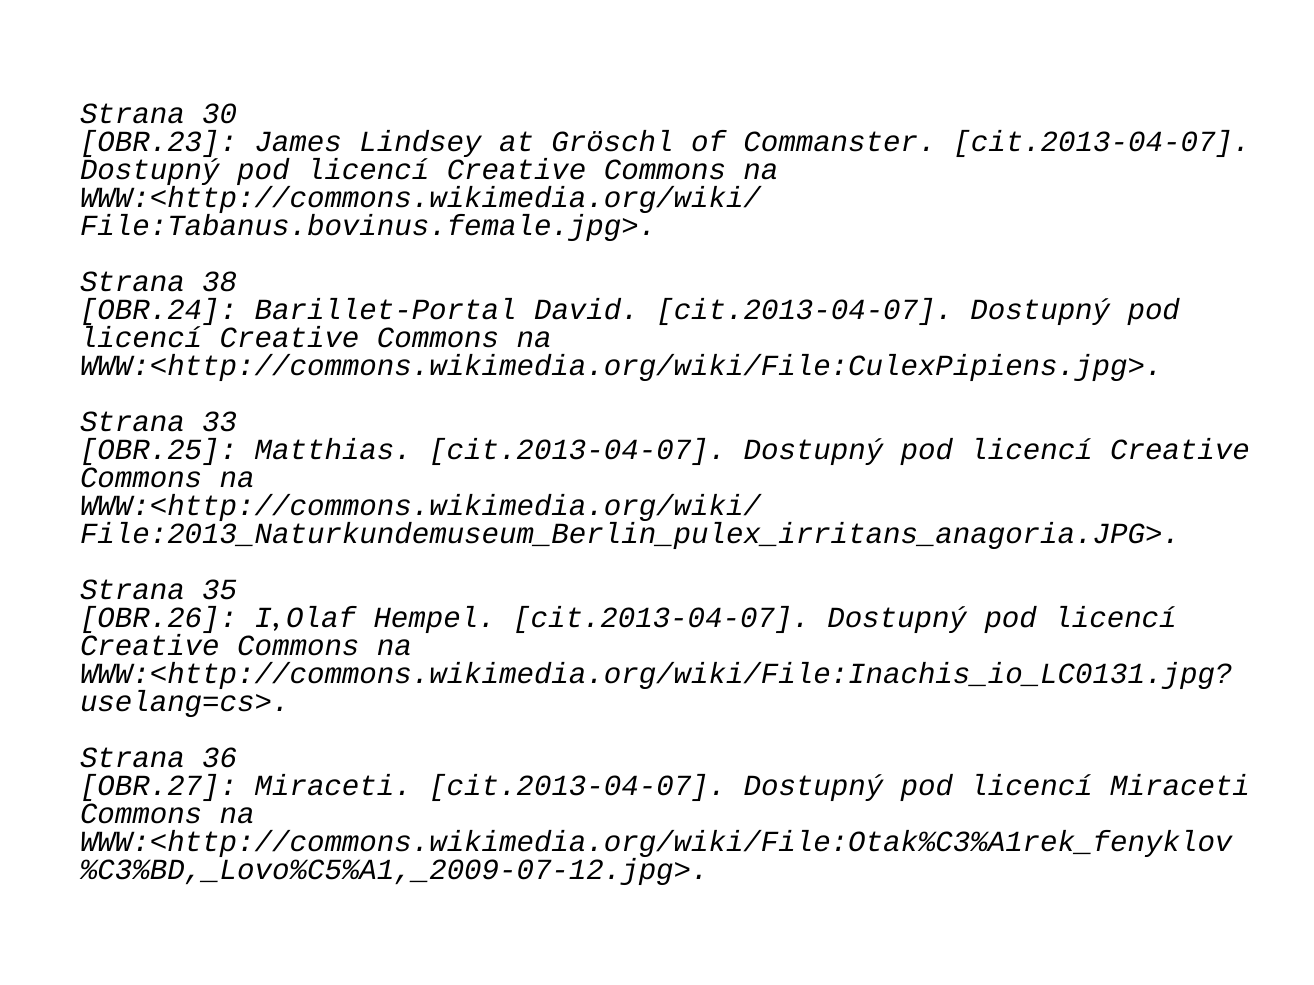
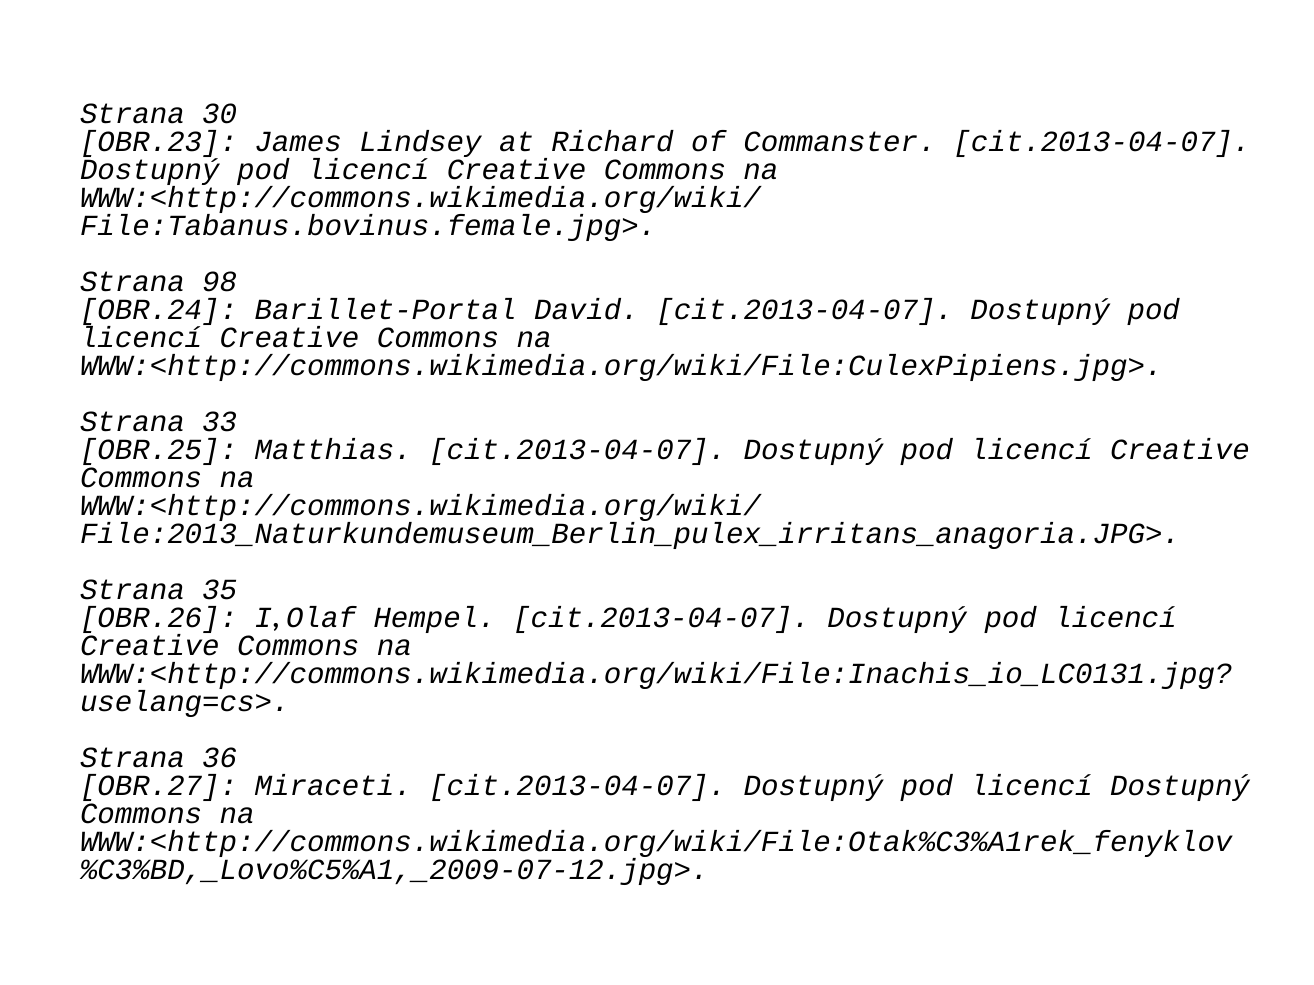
Gröschl: Gröschl -> Richard
38: 38 -> 98
licencí Miraceti: Miraceti -> Dostupný
